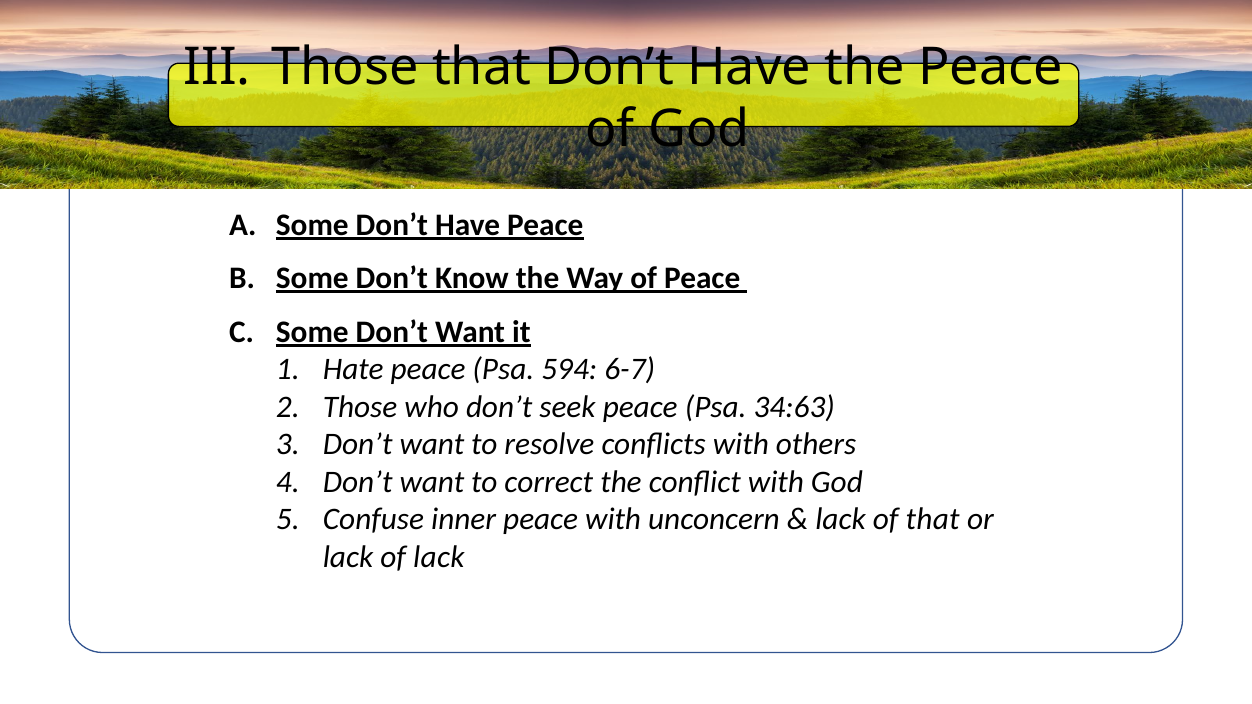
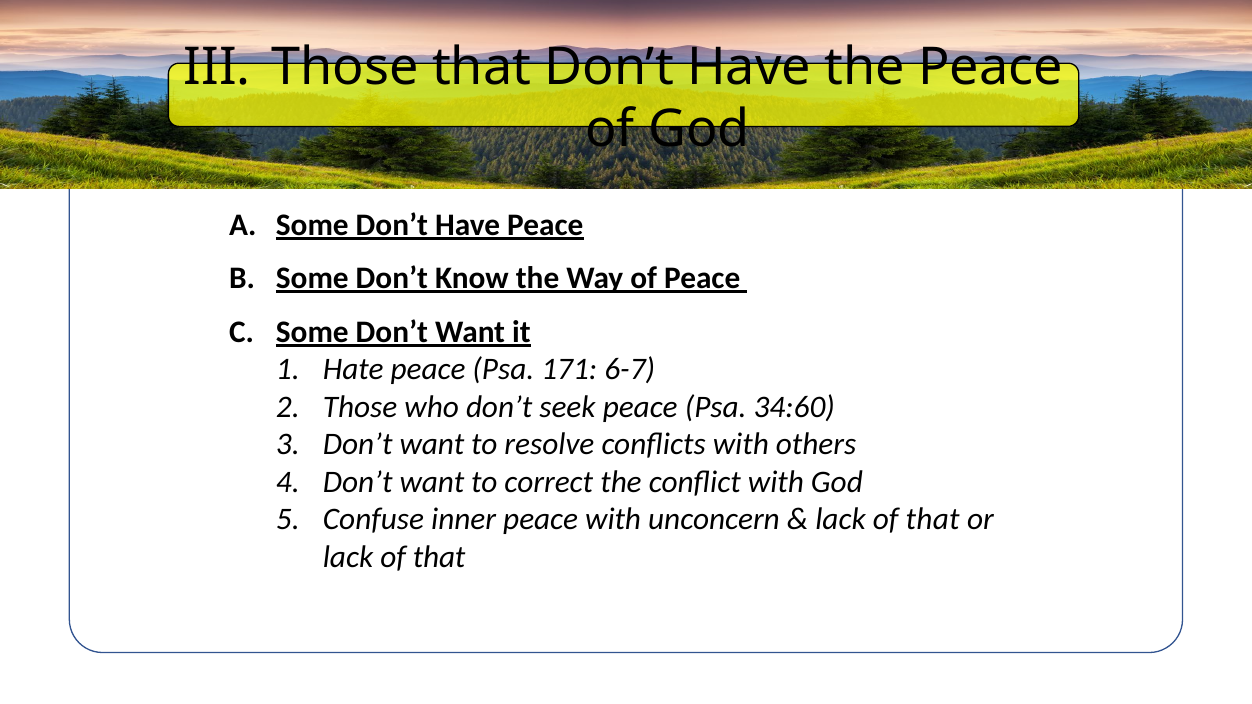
594: 594 -> 171
34:63: 34:63 -> 34:60
lack at (439, 557): lack -> that
